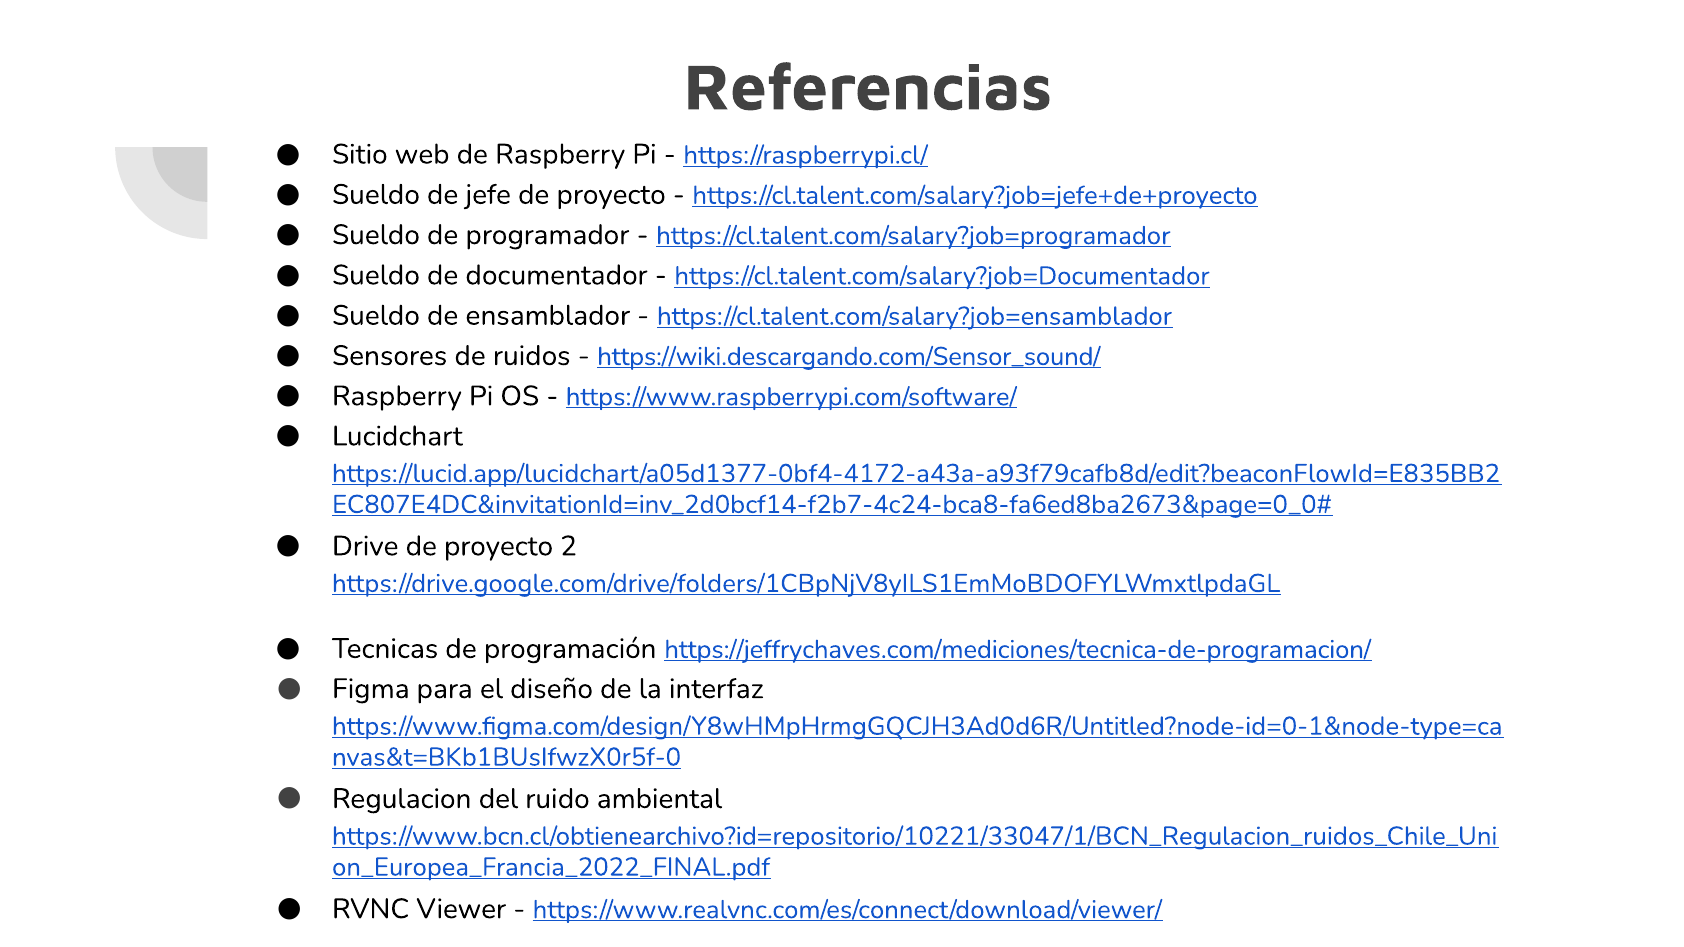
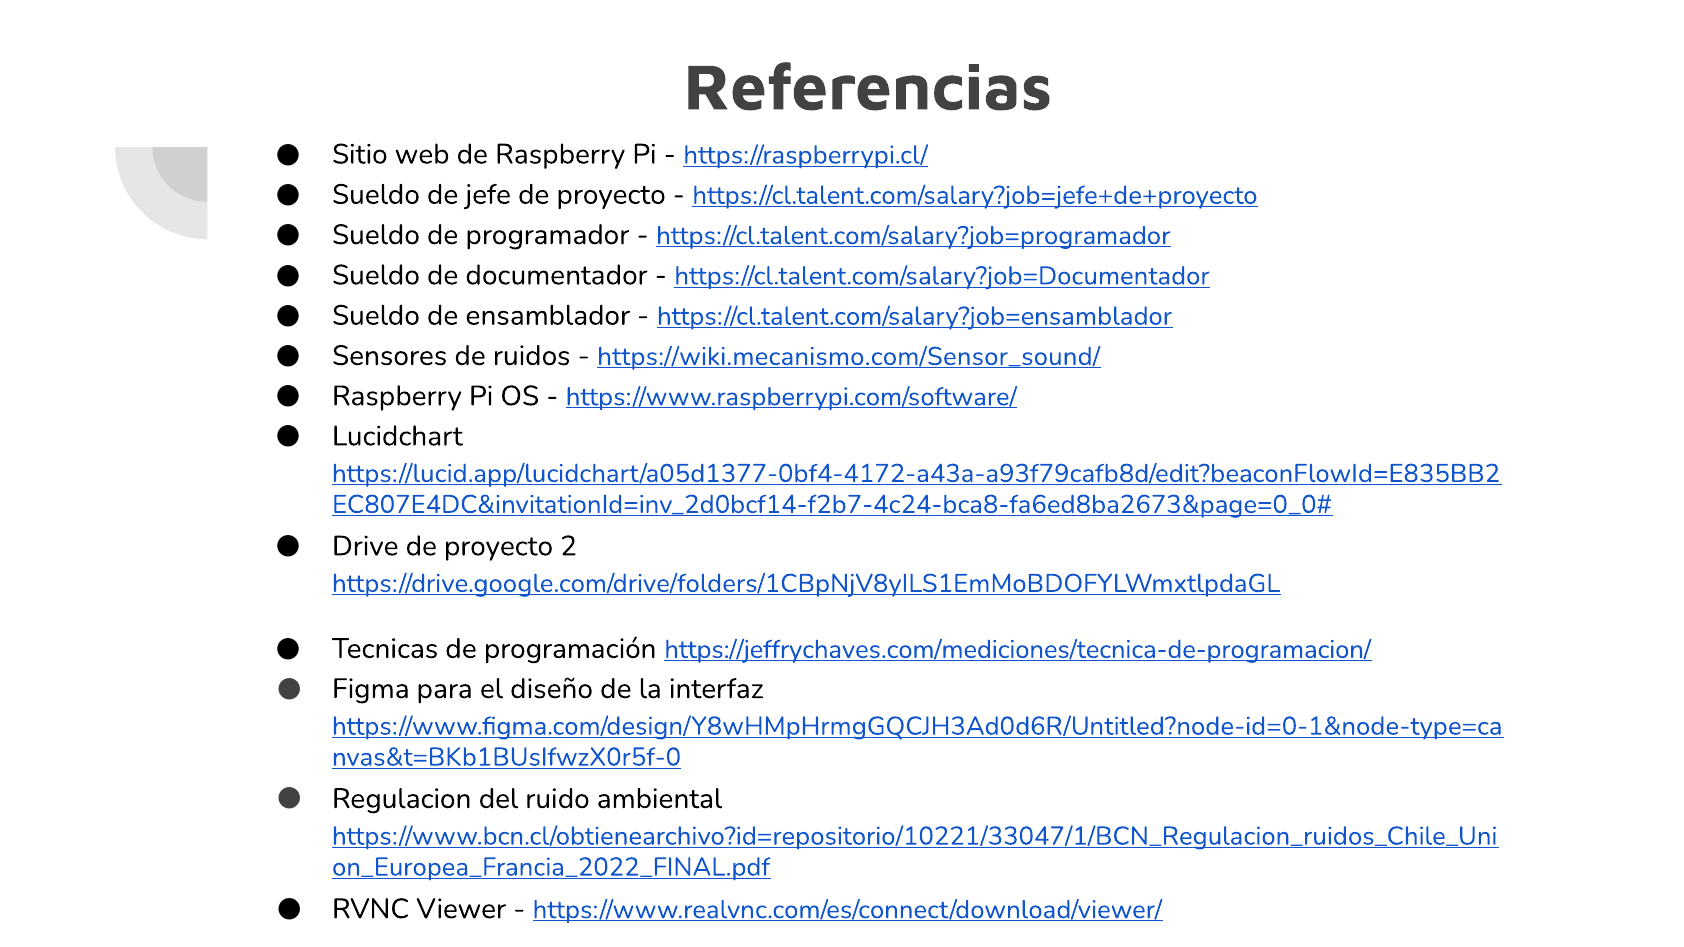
https://wiki.descargando.com/Sensor_sound/: https://wiki.descargando.com/Sensor_sound/ -> https://wiki.mecanismo.com/Sensor_sound/
